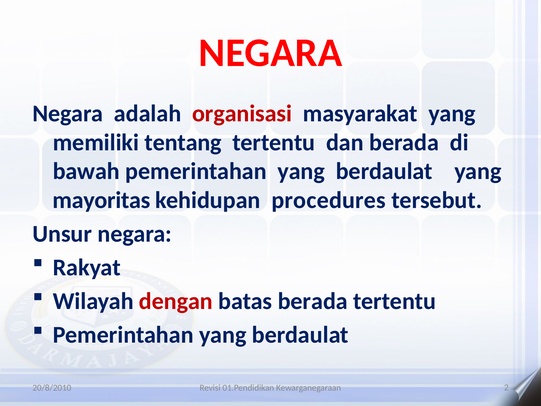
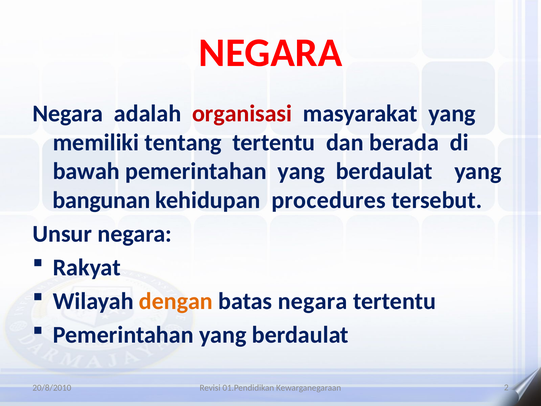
mayoritas: mayoritas -> bangunan
dengan colour: red -> orange
batas berada: berada -> negara
